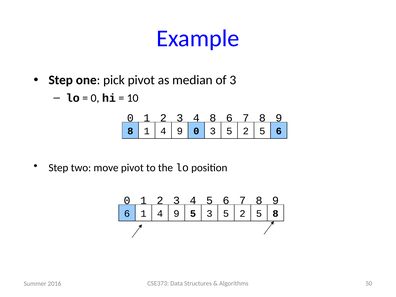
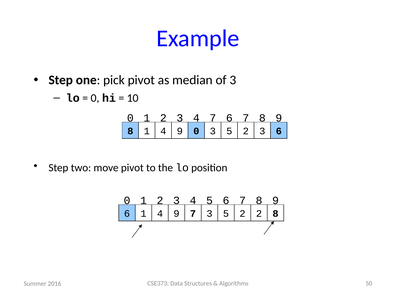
4 8: 8 -> 7
5 at (262, 131): 5 -> 3
9 5: 5 -> 7
5 at (259, 214): 5 -> 2
